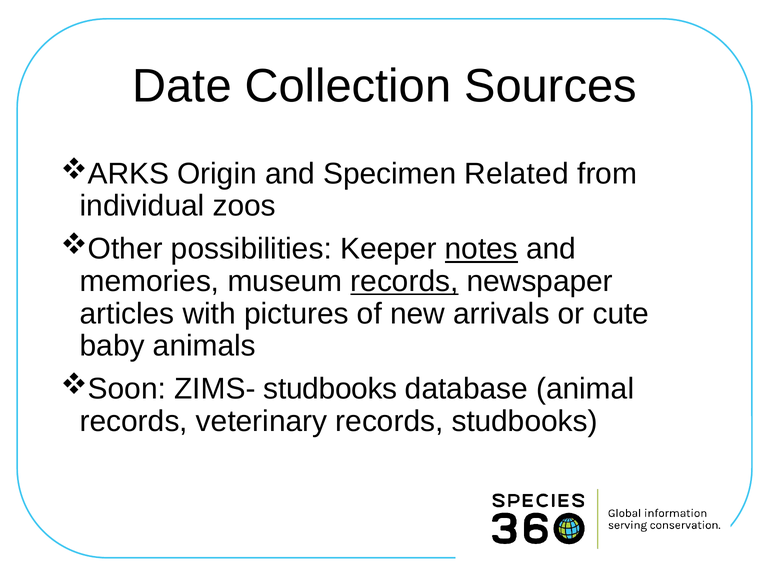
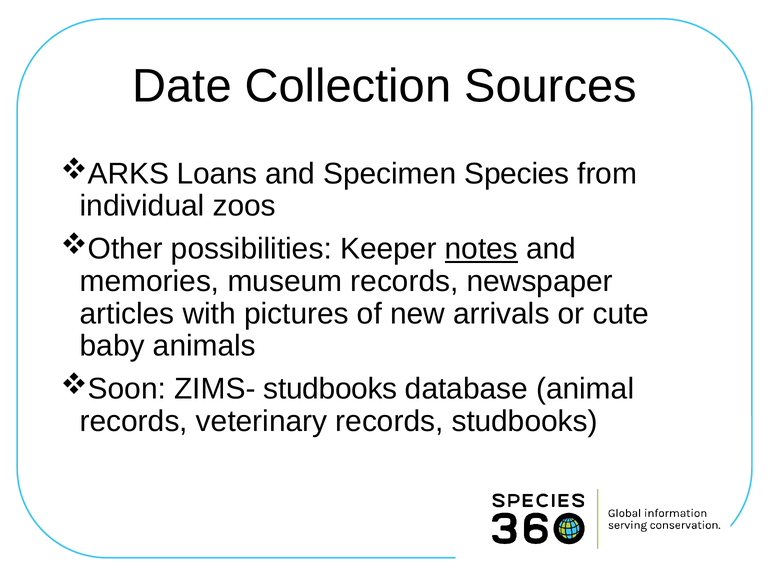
Origin: Origin -> Loans
Related: Related -> Species
records at (404, 281) underline: present -> none
